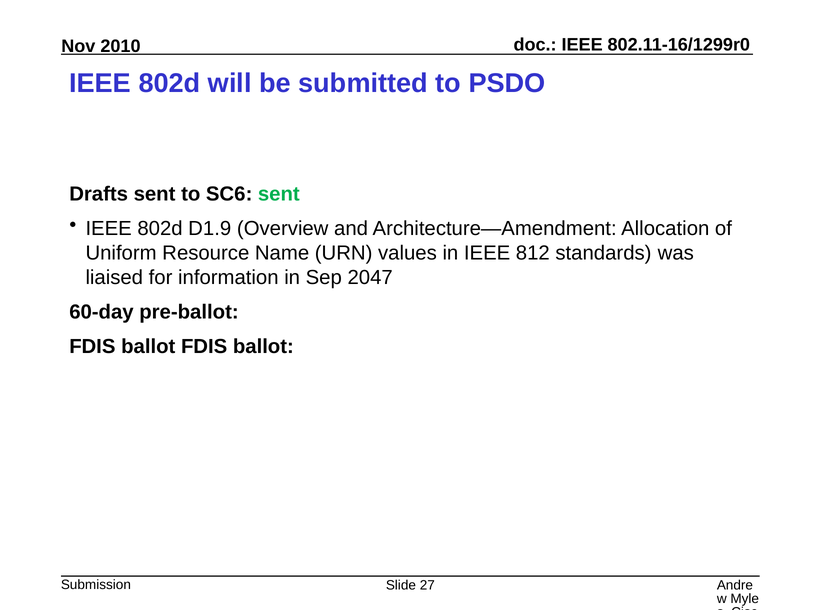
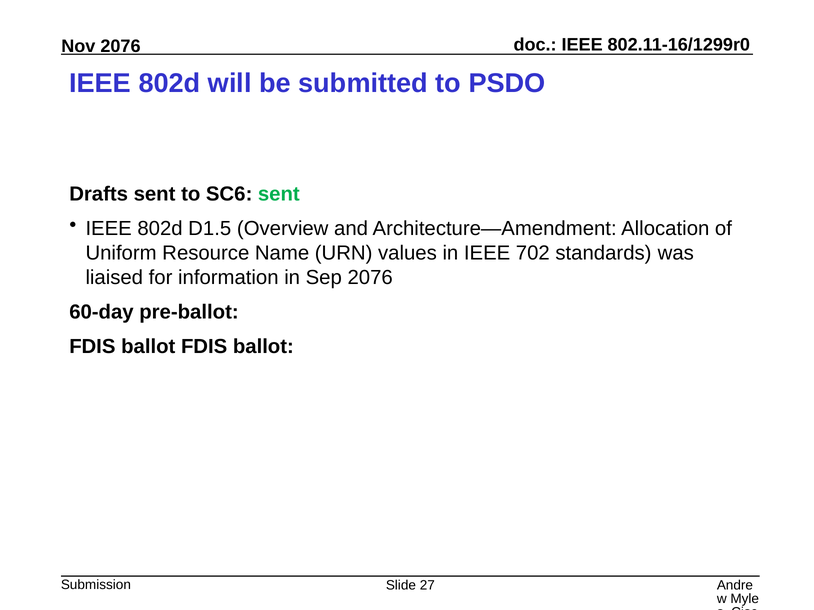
2010 at (120, 46): 2010 -> 2076
D1.9: D1.9 -> D1.5
812: 812 -> 702
Sep 2047: 2047 -> 2076
